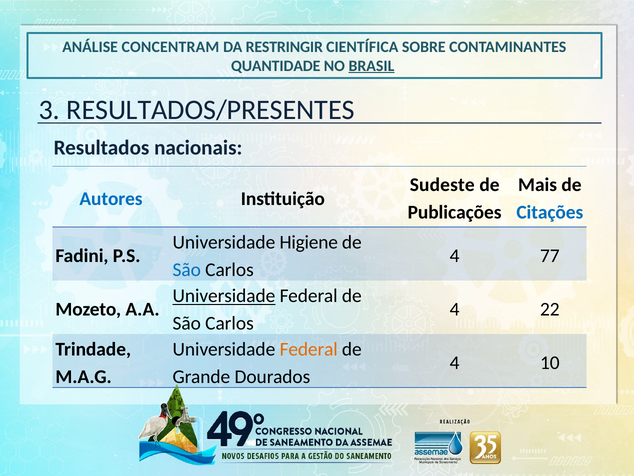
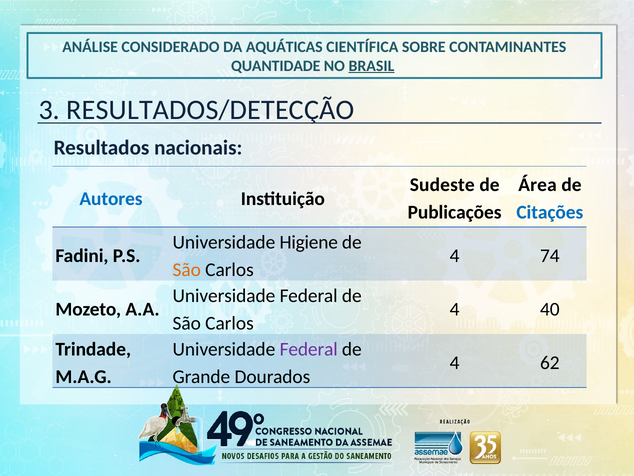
CONCENTRAM: CONCENTRAM -> CONSIDERADO
RESTRINGIR: RESTRINGIR -> AQUÁTICAS
RESULTADOS/PRESENTES: RESULTADOS/PRESENTES -> RESULTADOS/DETECÇÃO
Mais: Mais -> Área
77: 77 -> 74
São at (187, 269) colour: blue -> orange
Universidade at (224, 296) underline: present -> none
22: 22 -> 40
Federal at (309, 349) colour: orange -> purple
10: 10 -> 62
